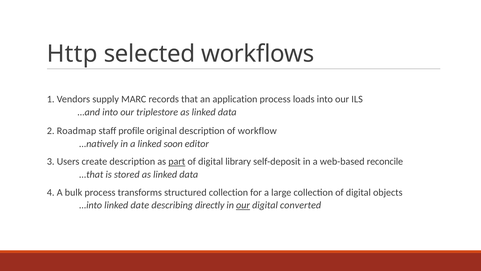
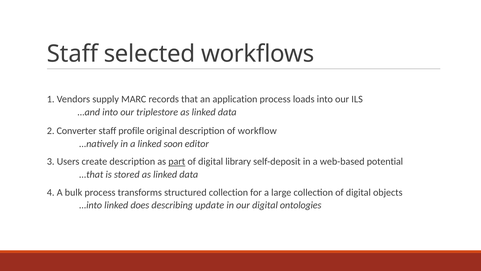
Http at (72, 54): Http -> Staff
Roadmap: Roadmap -> Converter
reconcile: reconcile -> potential
date: date -> does
directly: directly -> update
our at (243, 205) underline: present -> none
converted: converted -> ontologies
